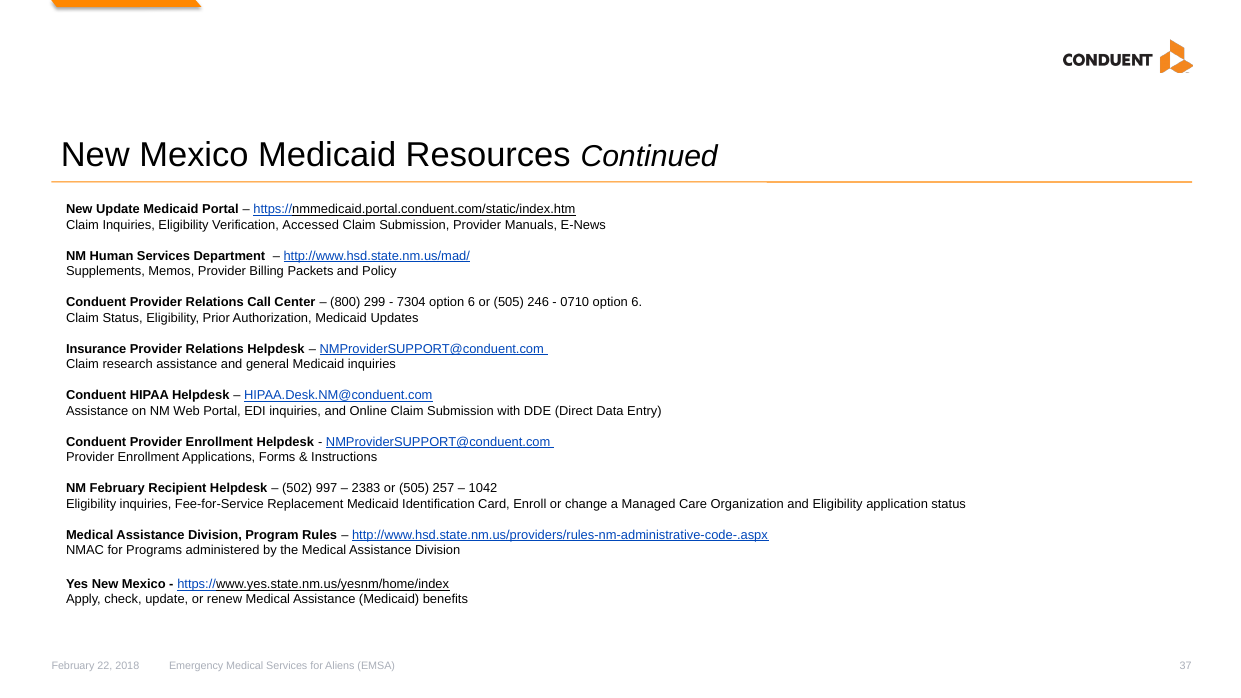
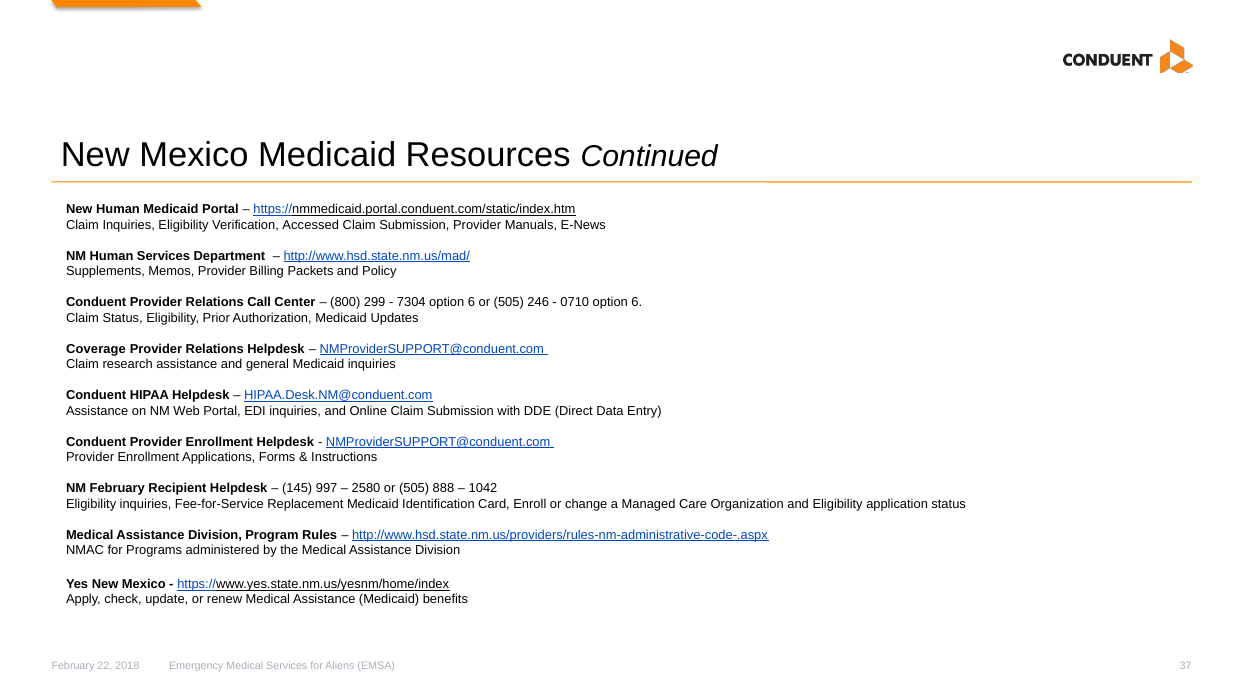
New Update: Update -> Human
Insurance: Insurance -> Coverage
502: 502 -> 145
2383: 2383 -> 2580
257: 257 -> 888
